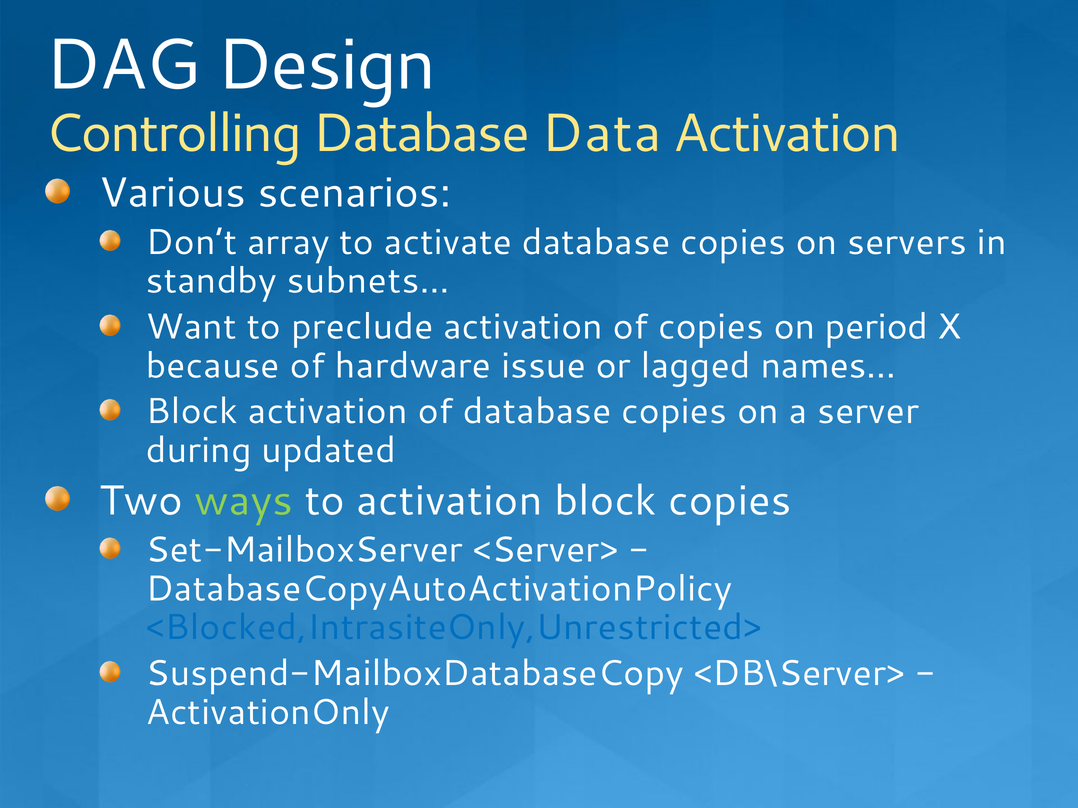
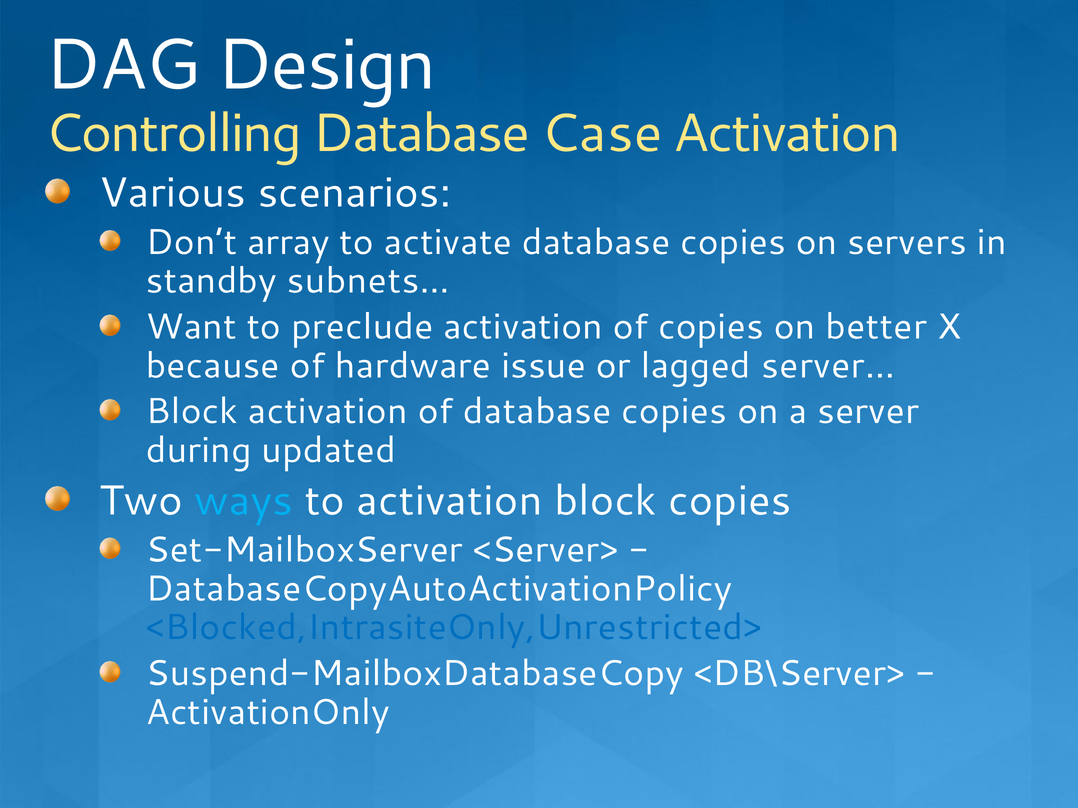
Data: Data -> Case
period: period -> better
names…: names… -> server…
ways colour: light green -> light blue
